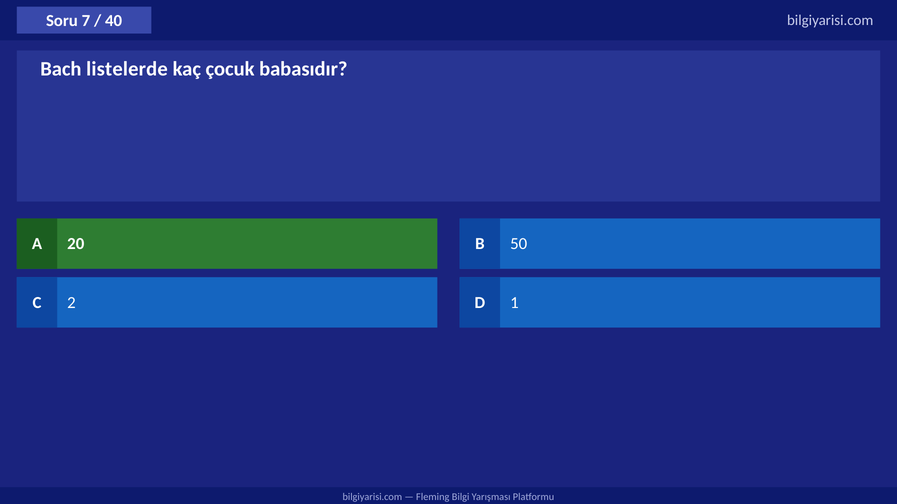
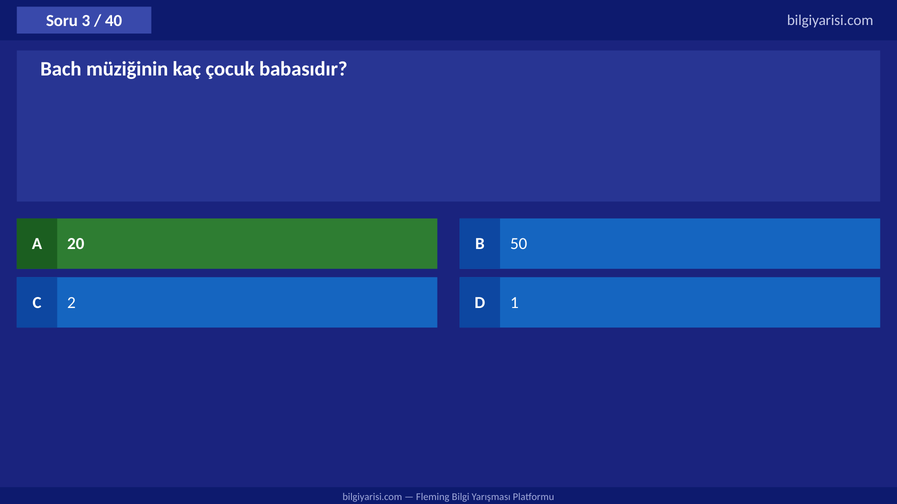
7: 7 -> 3
listelerde: listelerde -> müziğinin
